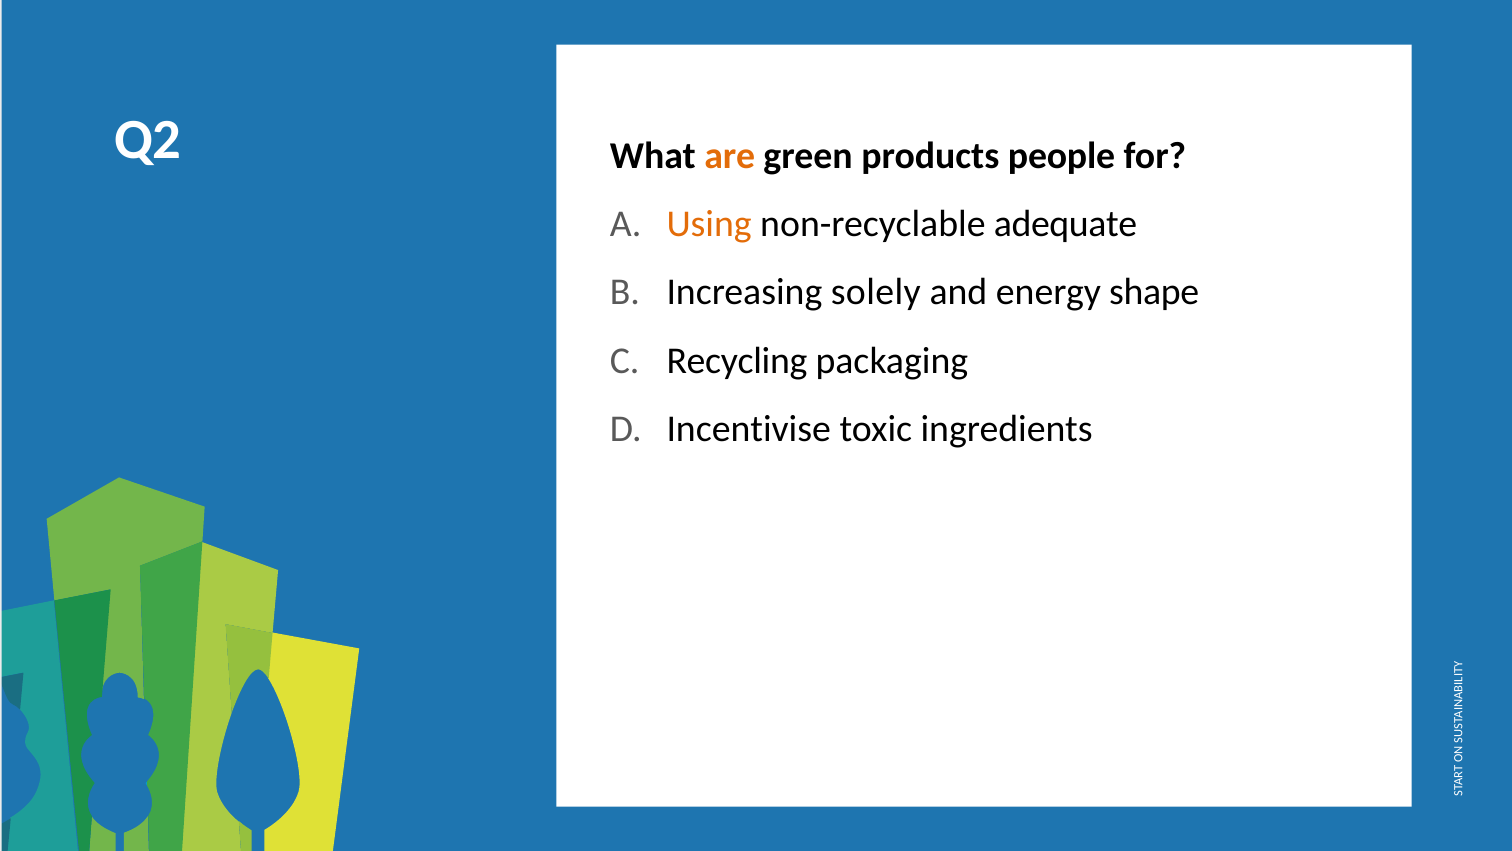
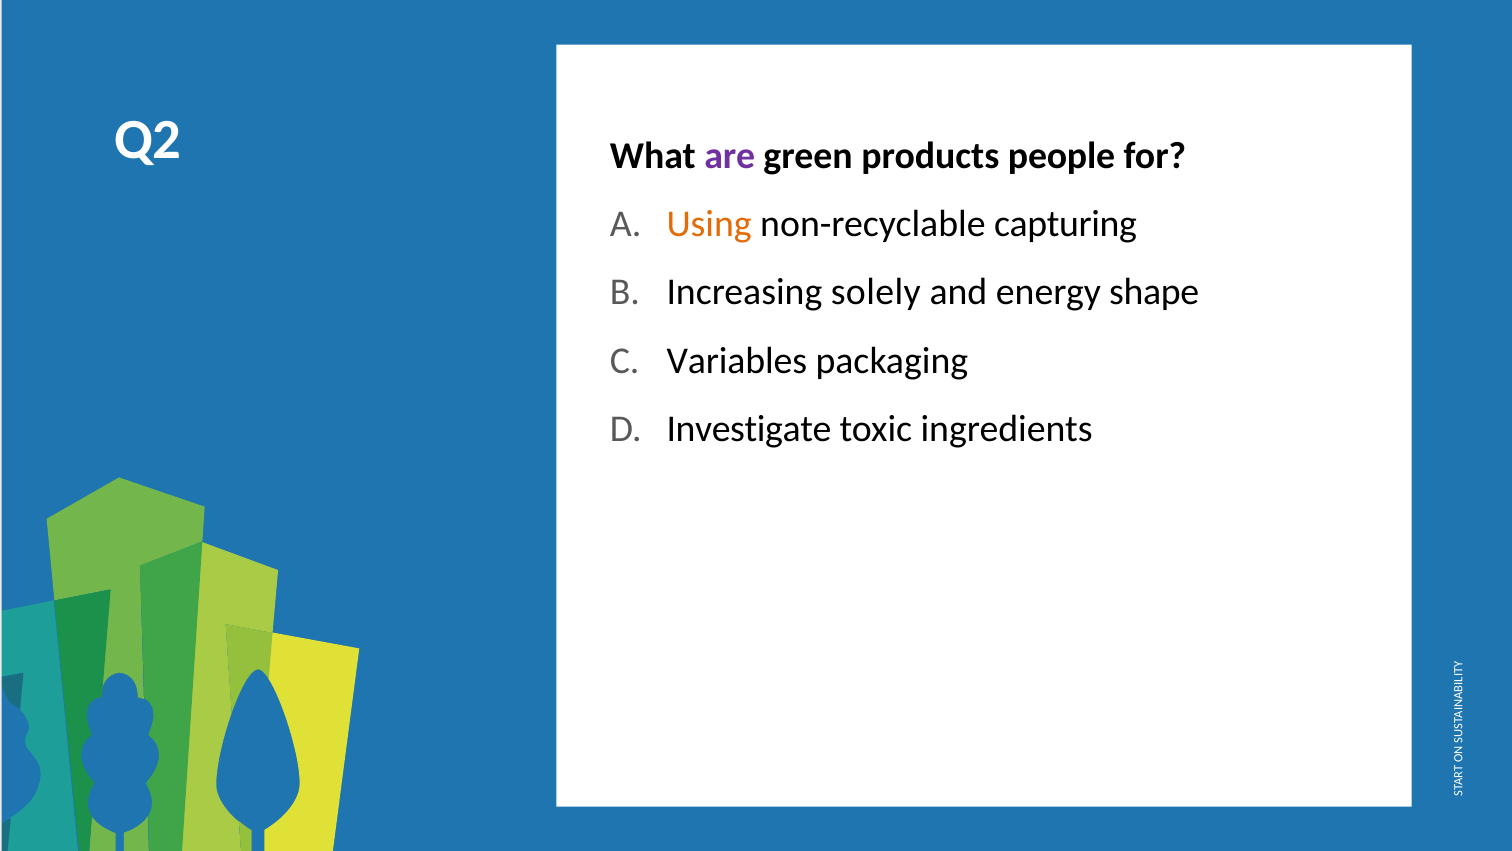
are colour: orange -> purple
adequate: adequate -> capturing
Recycling: Recycling -> Variables
Incentivise: Incentivise -> Investigate
